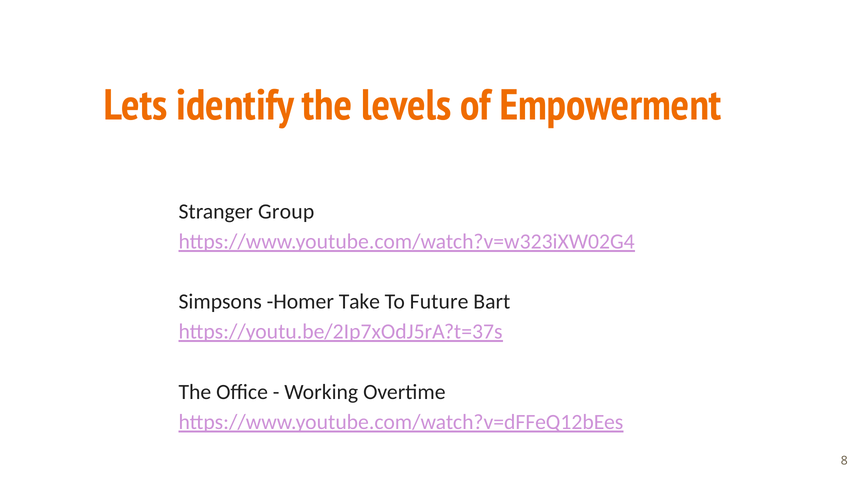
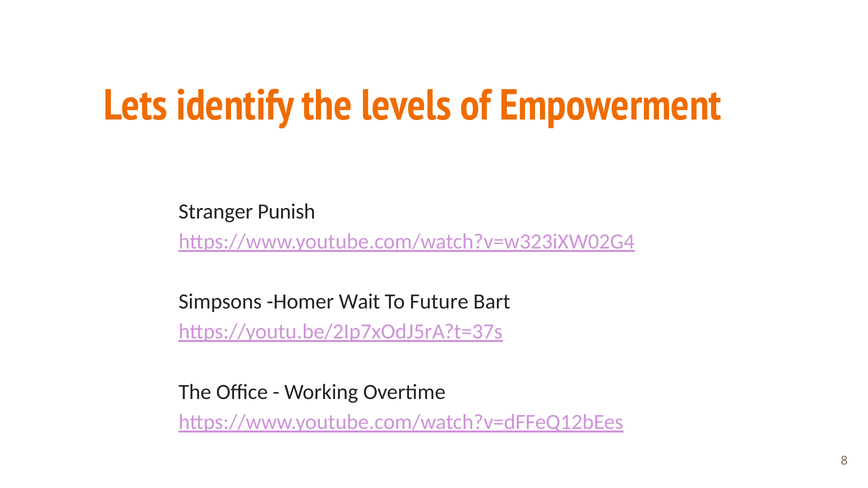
Group: Group -> Punish
Take: Take -> Wait
